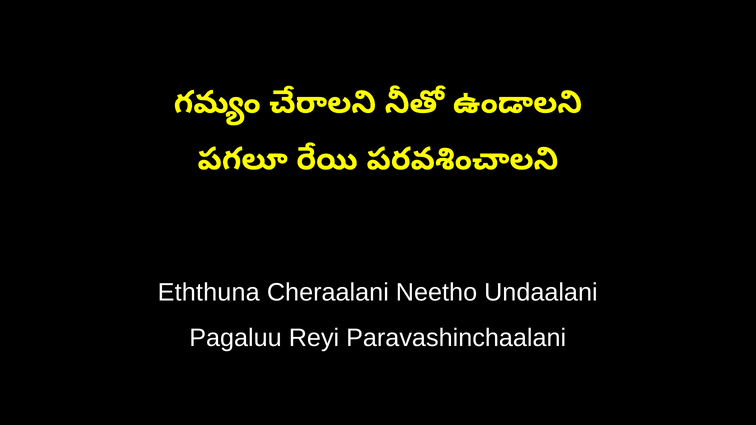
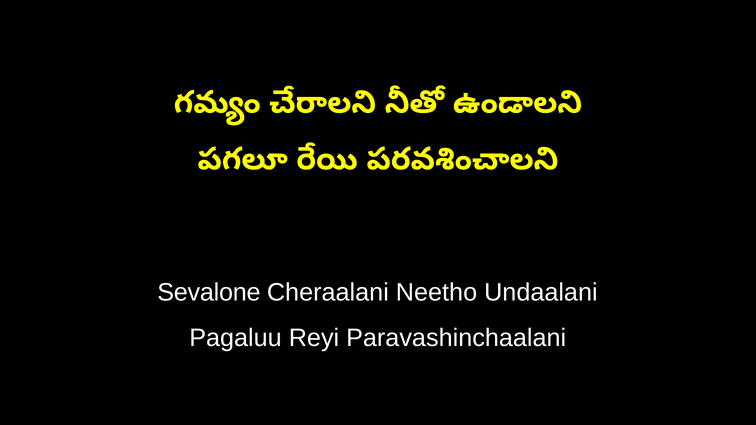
Eththuna: Eththuna -> Sevalone
